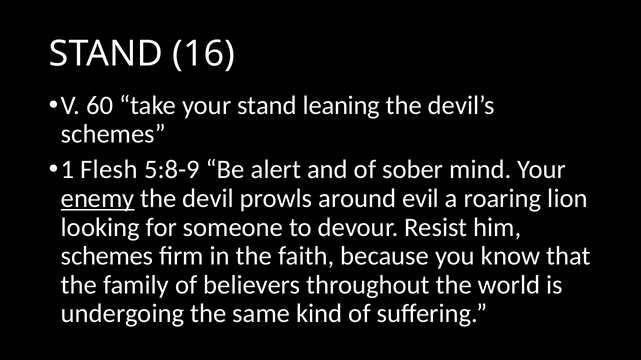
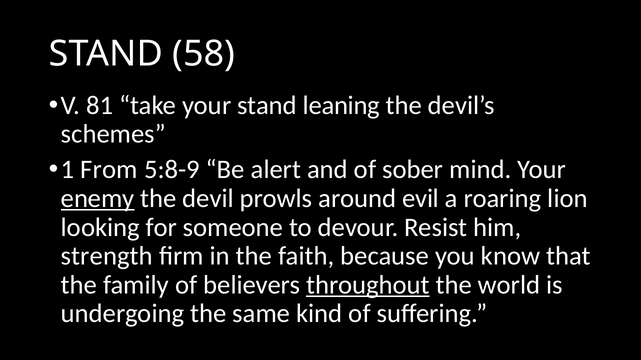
16: 16 -> 58
60: 60 -> 81
Flesh: Flesh -> From
schemes at (107, 256): schemes -> strength
throughout underline: none -> present
